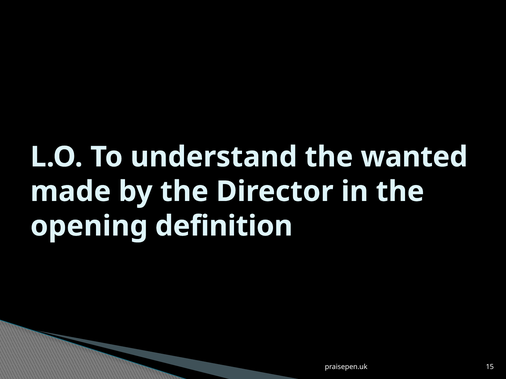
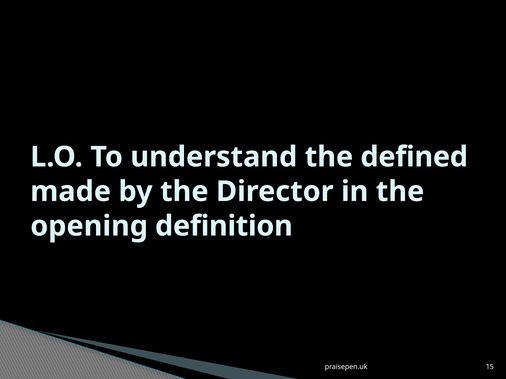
wanted: wanted -> defined
